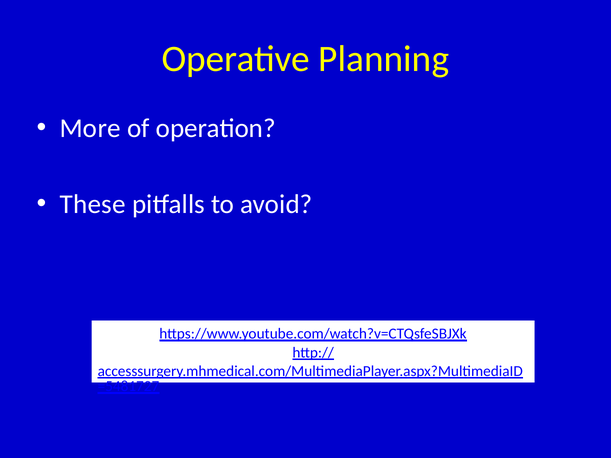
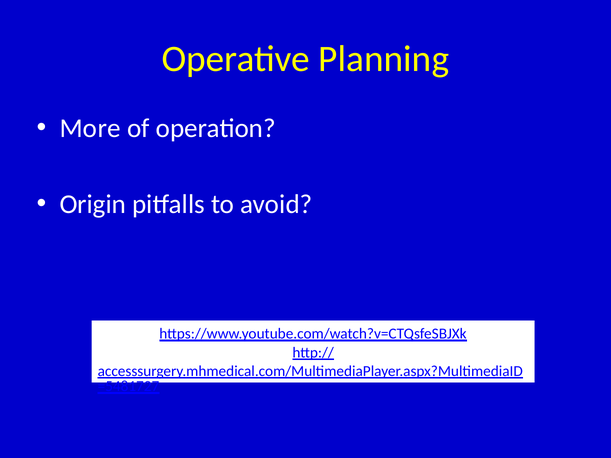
These: These -> Origin
